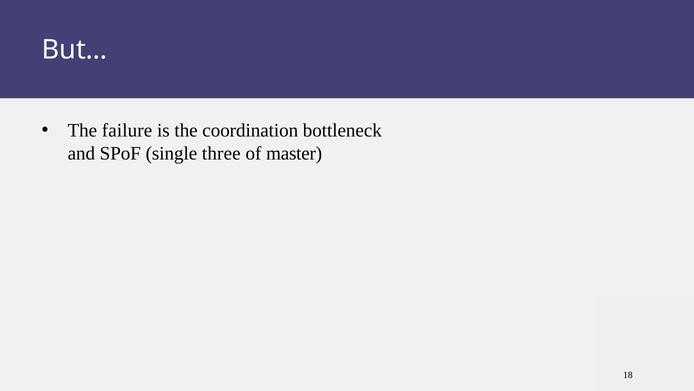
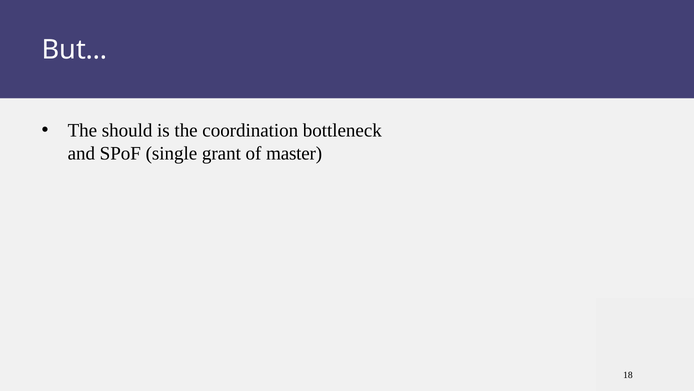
failure: failure -> should
three: three -> grant
